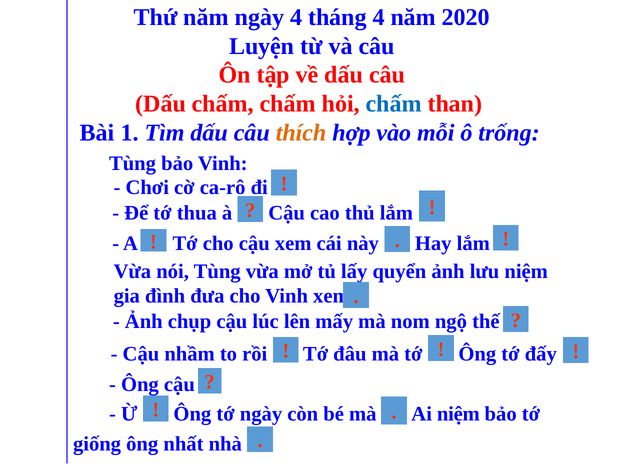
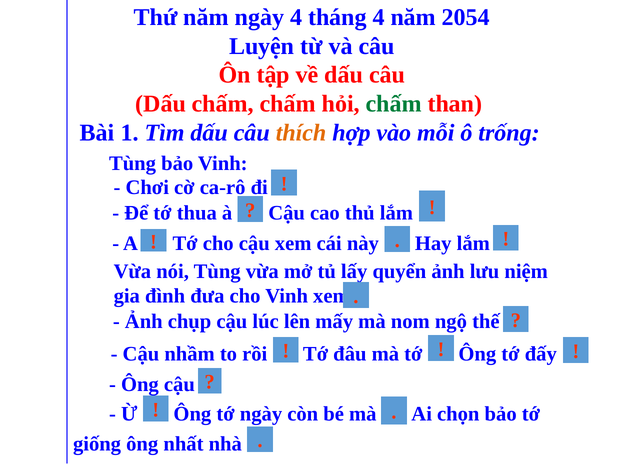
2020: 2020 -> 2054
chấm at (394, 104) colour: blue -> green
Ai niệm: niệm -> chọn
